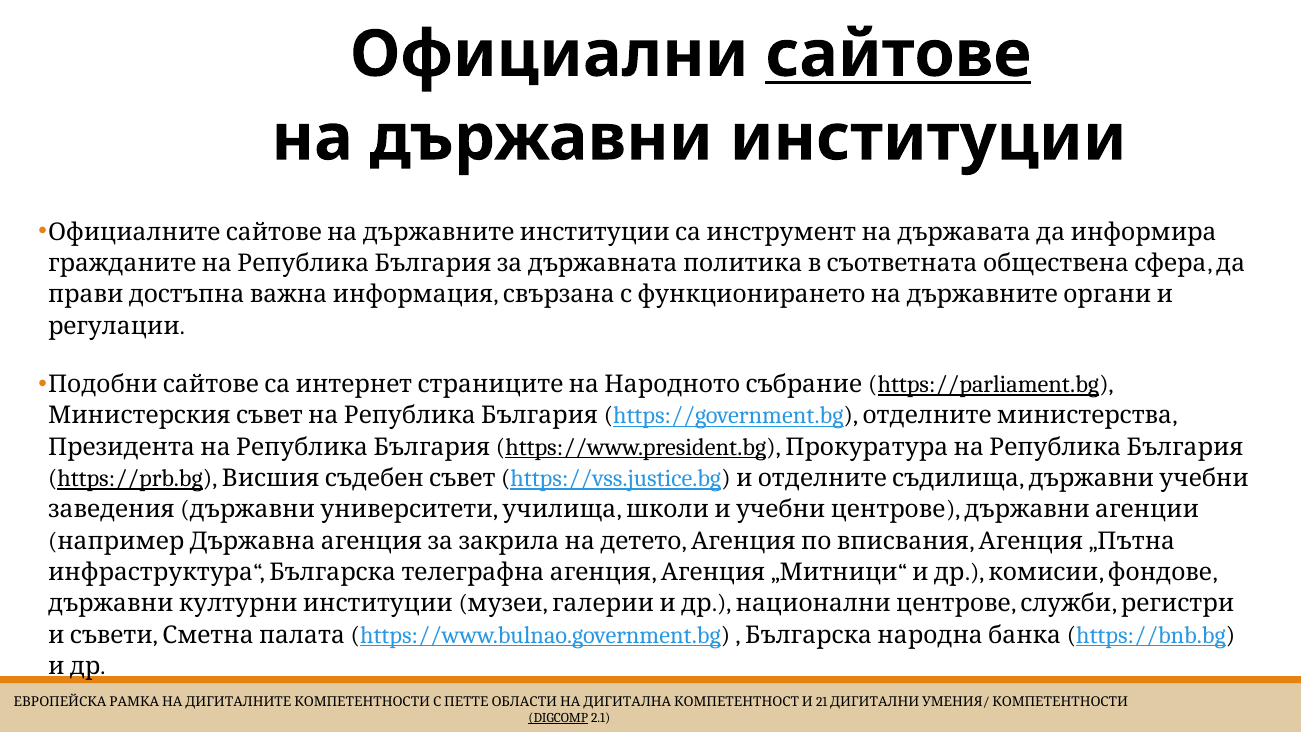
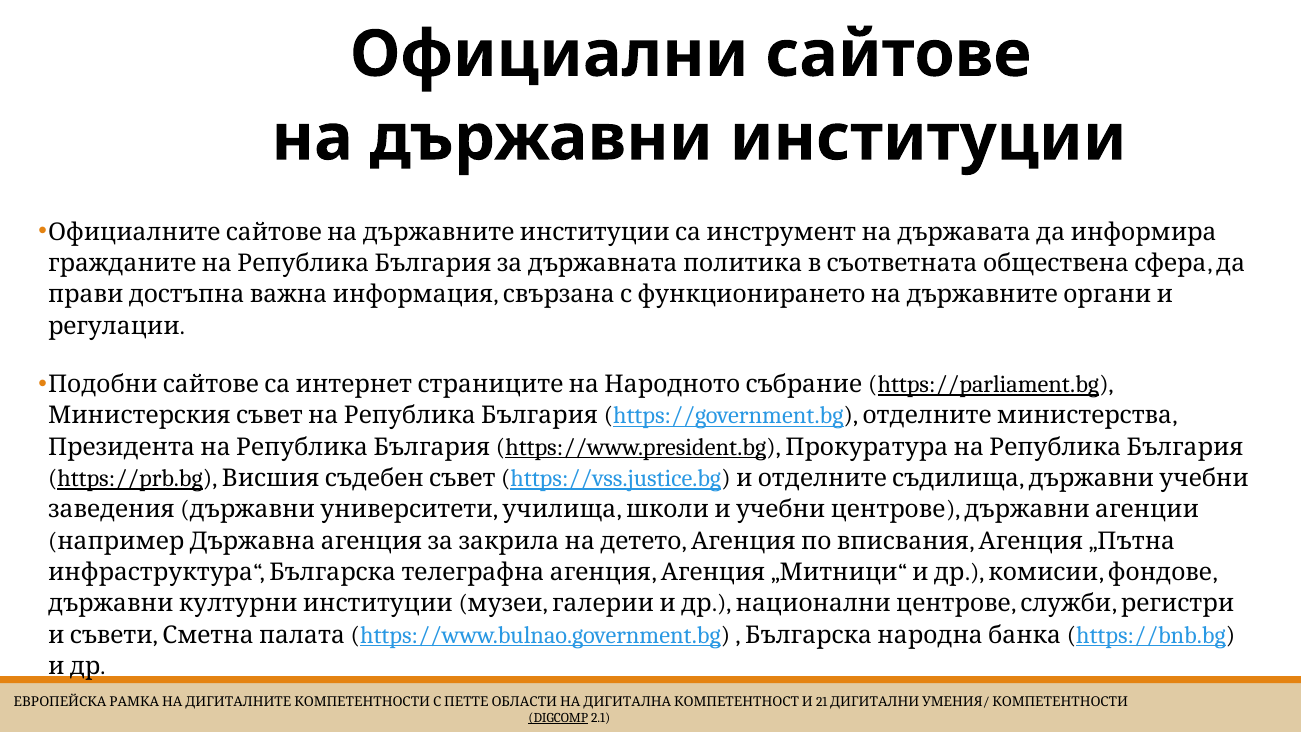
сайтове underline: present -> none
